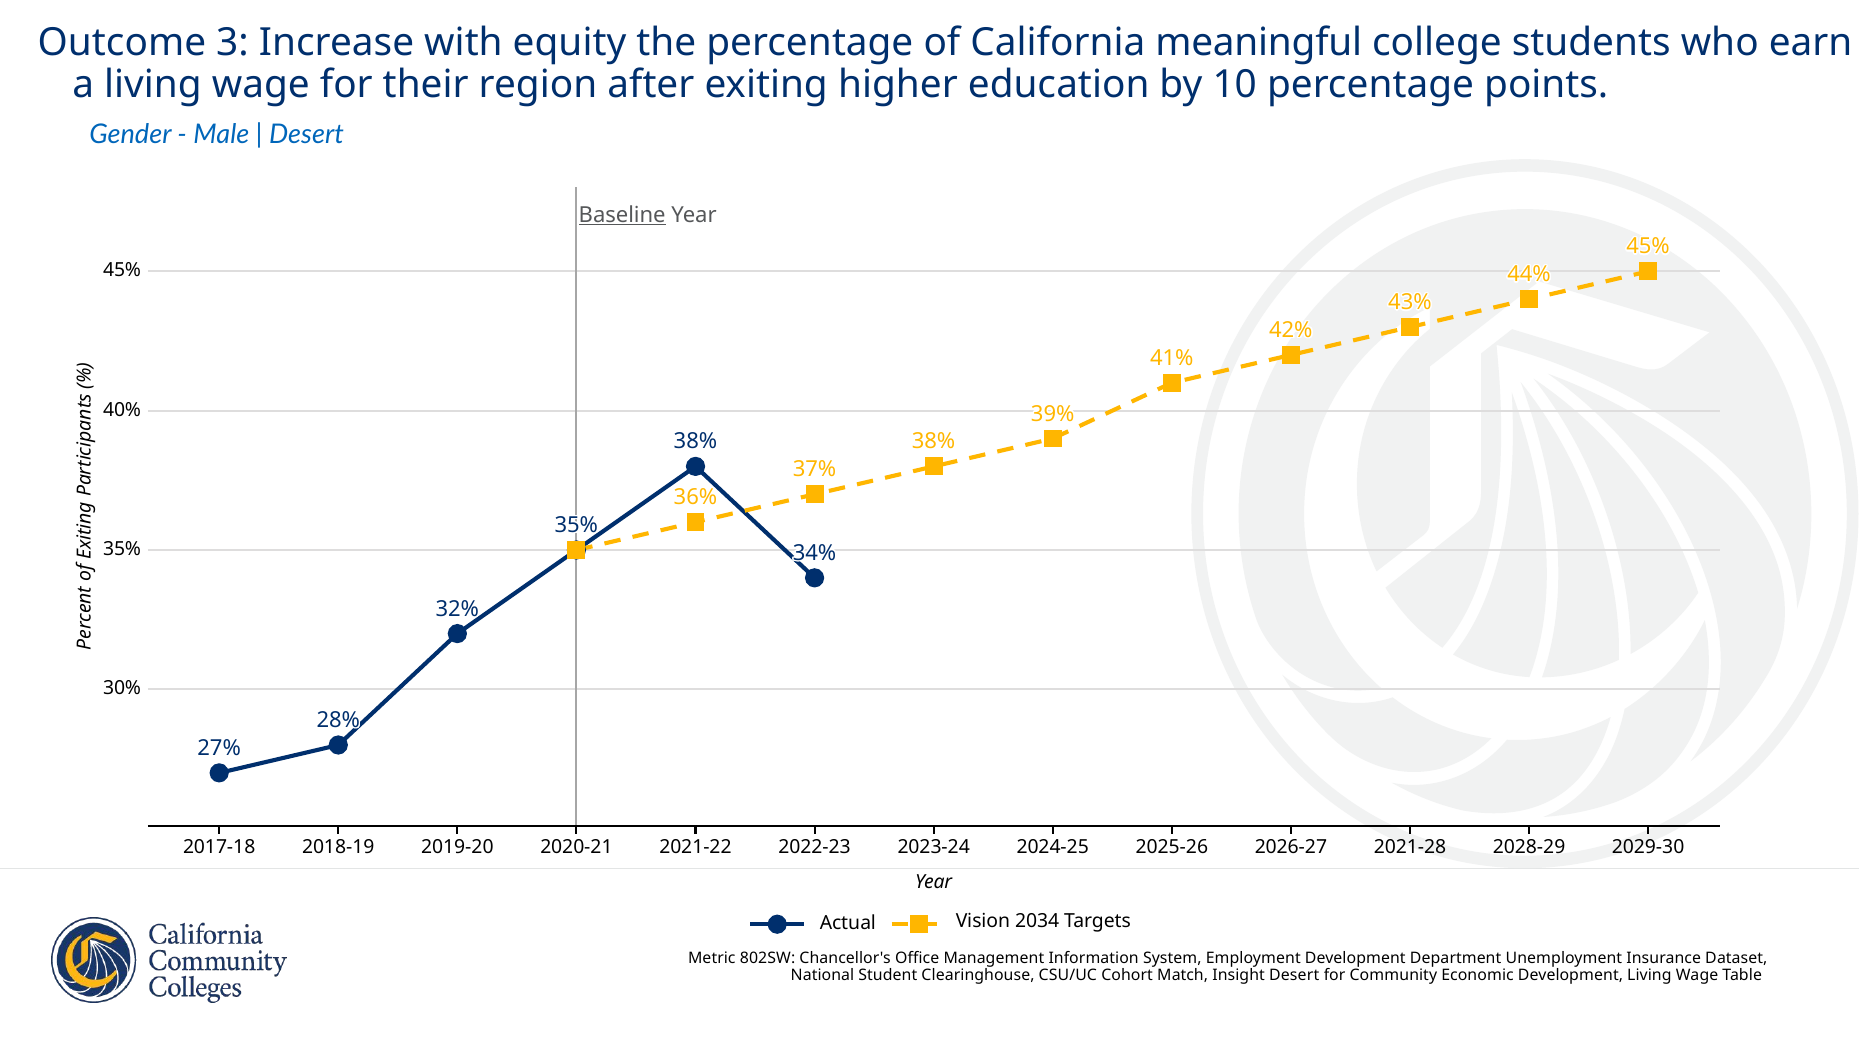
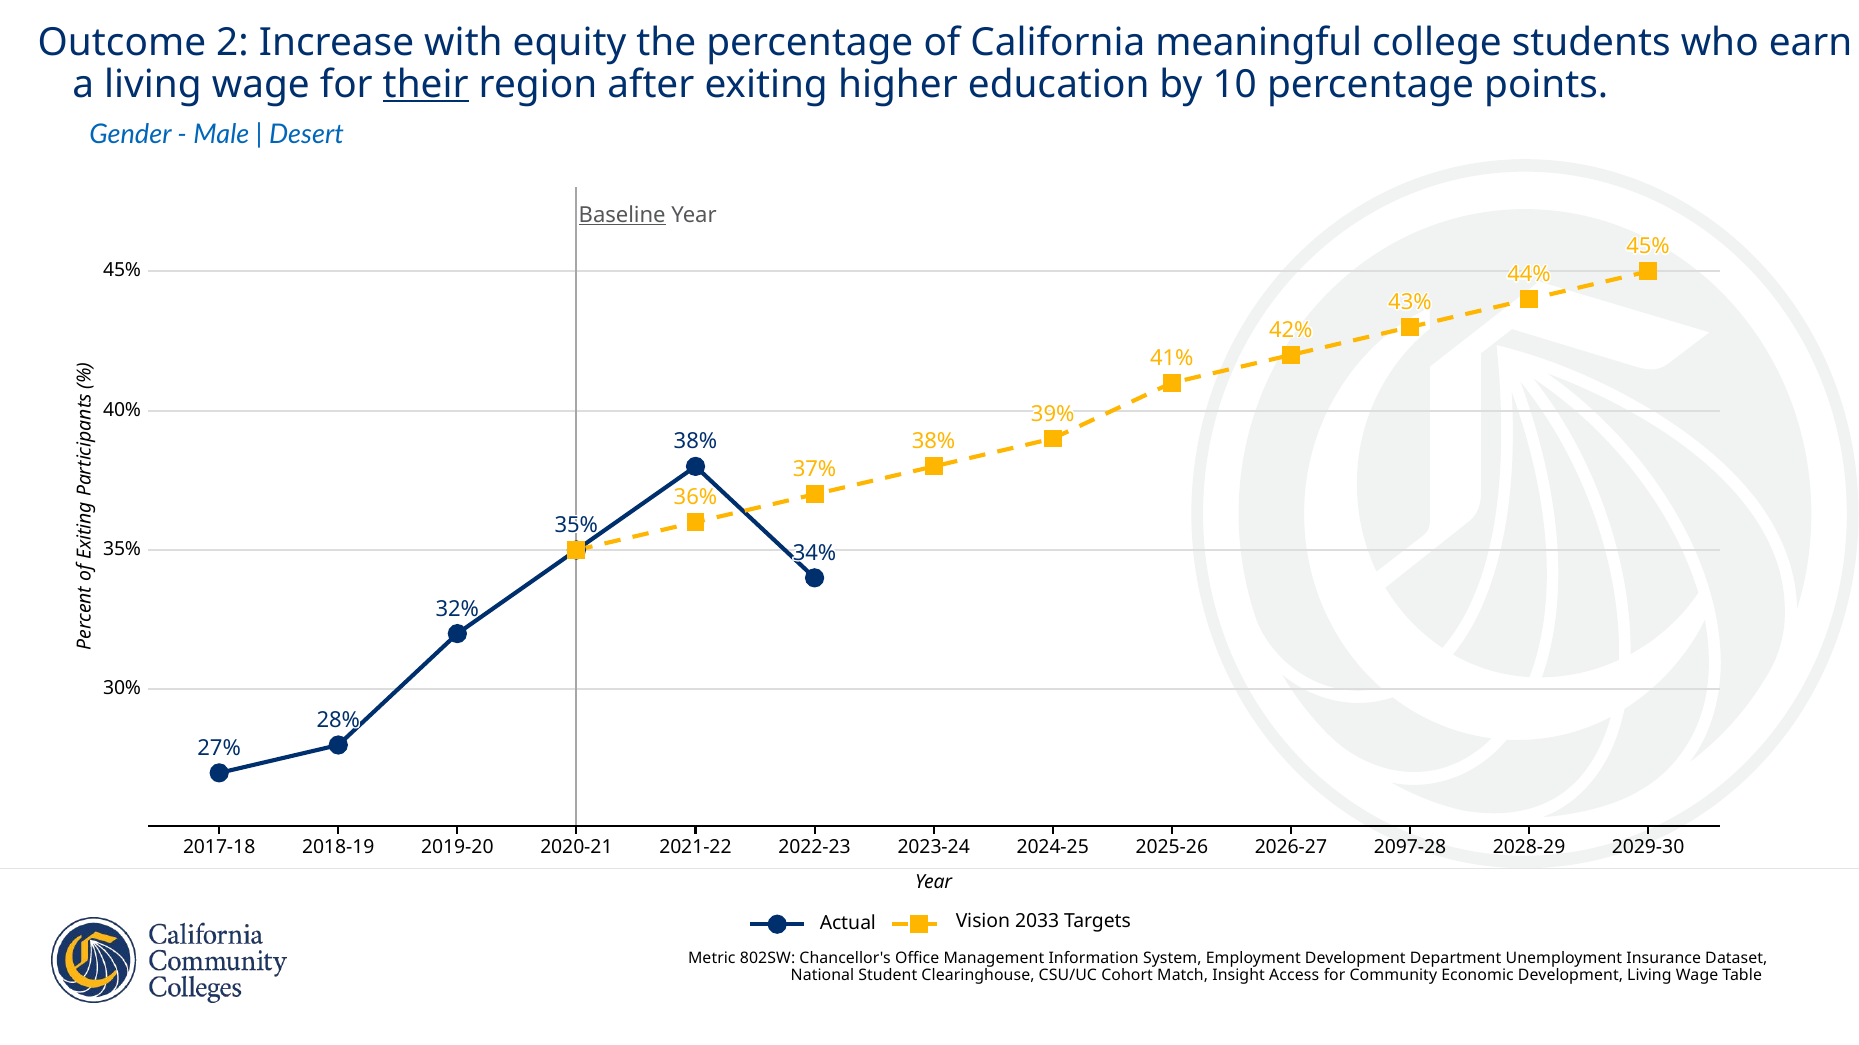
3: 3 -> 2
their underline: none -> present
2021-28: 2021-28 -> 2097-28
2034: 2034 -> 2033
Insight Desert: Desert -> Access
